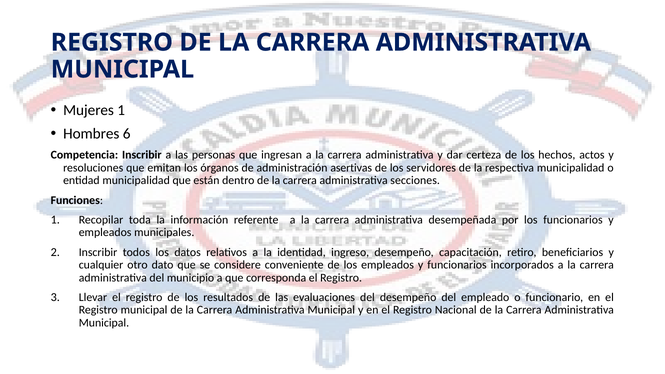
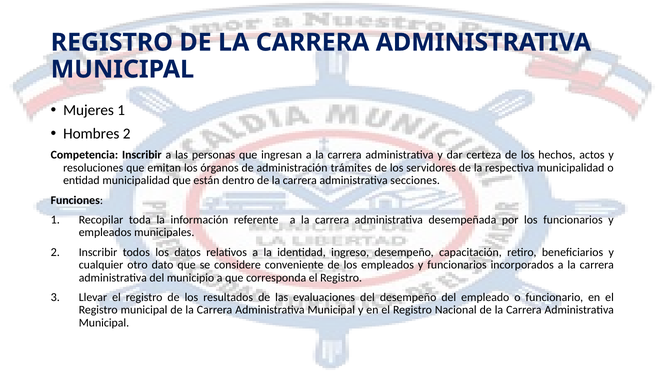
Hombres 6: 6 -> 2
asertivas: asertivas -> trámites
